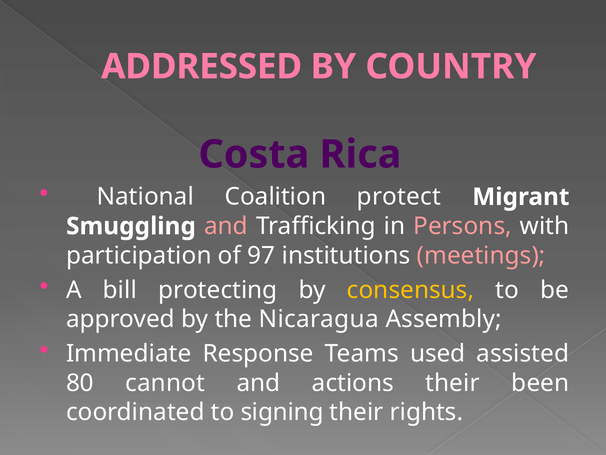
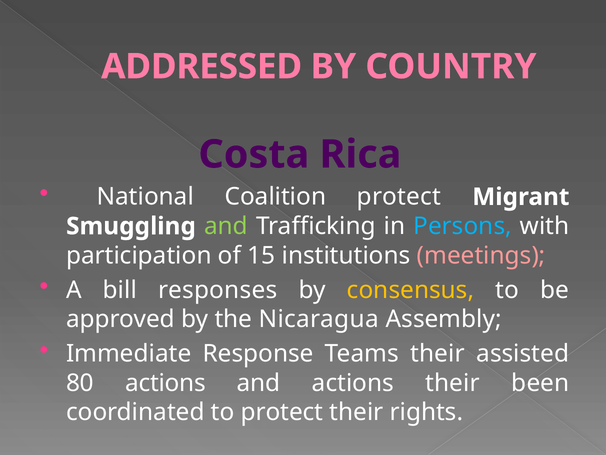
and at (226, 226) colour: pink -> light green
Persons colour: pink -> light blue
97: 97 -> 15
protecting: protecting -> responses
Teams used: used -> their
80 cannot: cannot -> actions
to signing: signing -> protect
